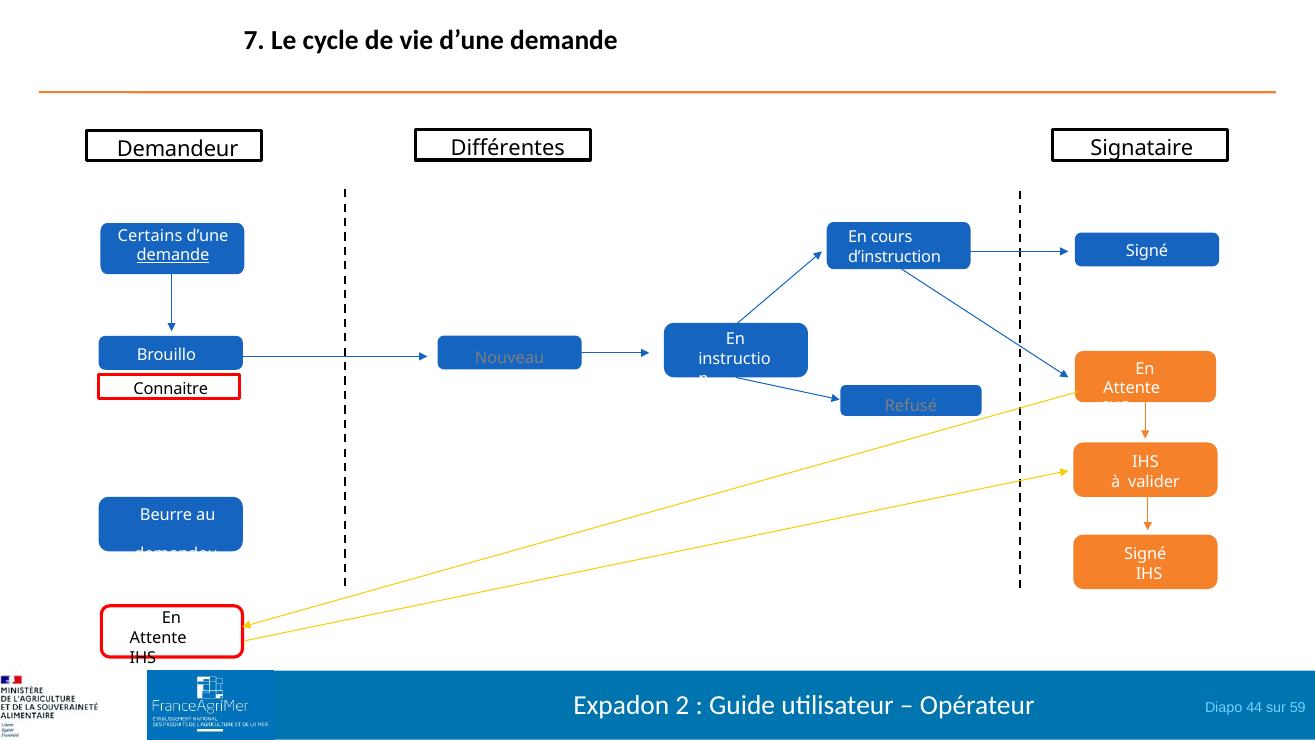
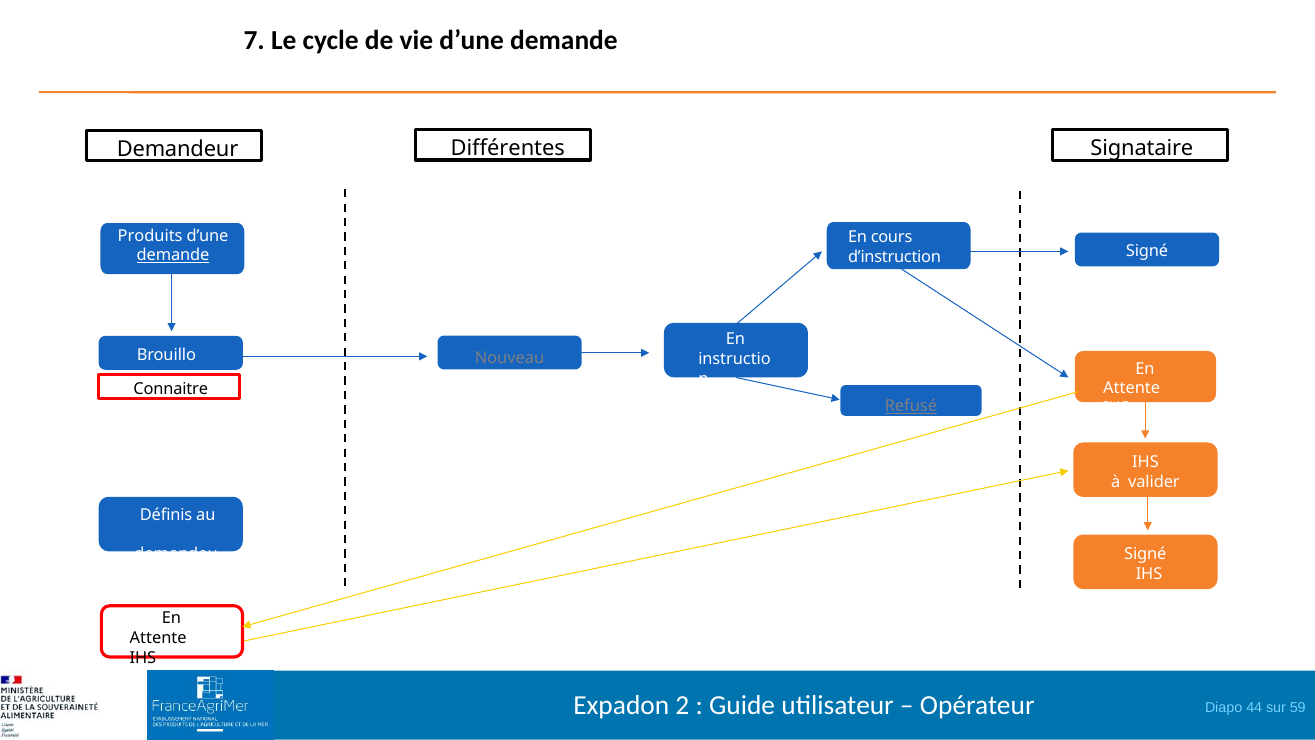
Certains: Certains -> Produits
Refusé underline: none -> present
Beurre: Beurre -> Définis
